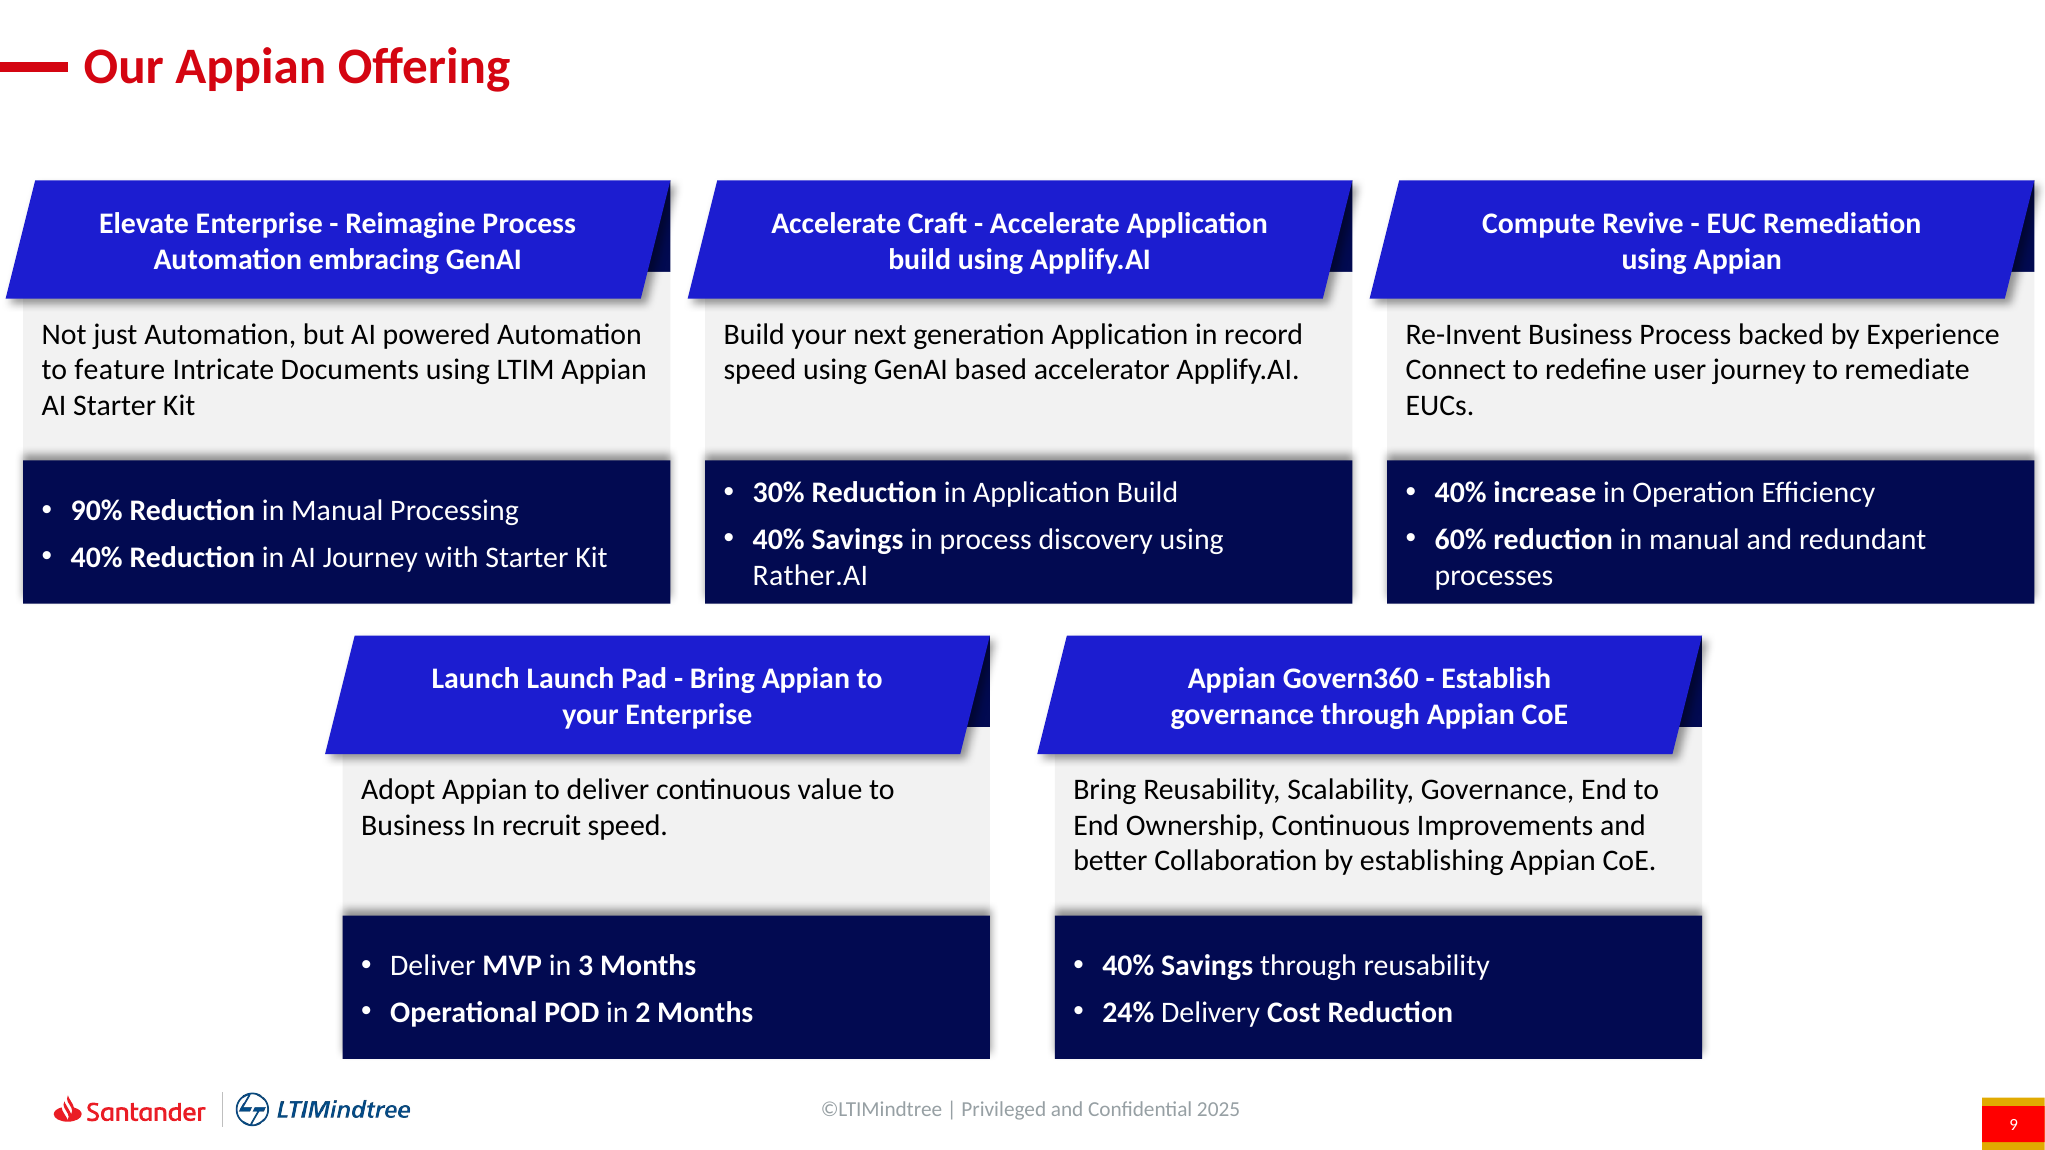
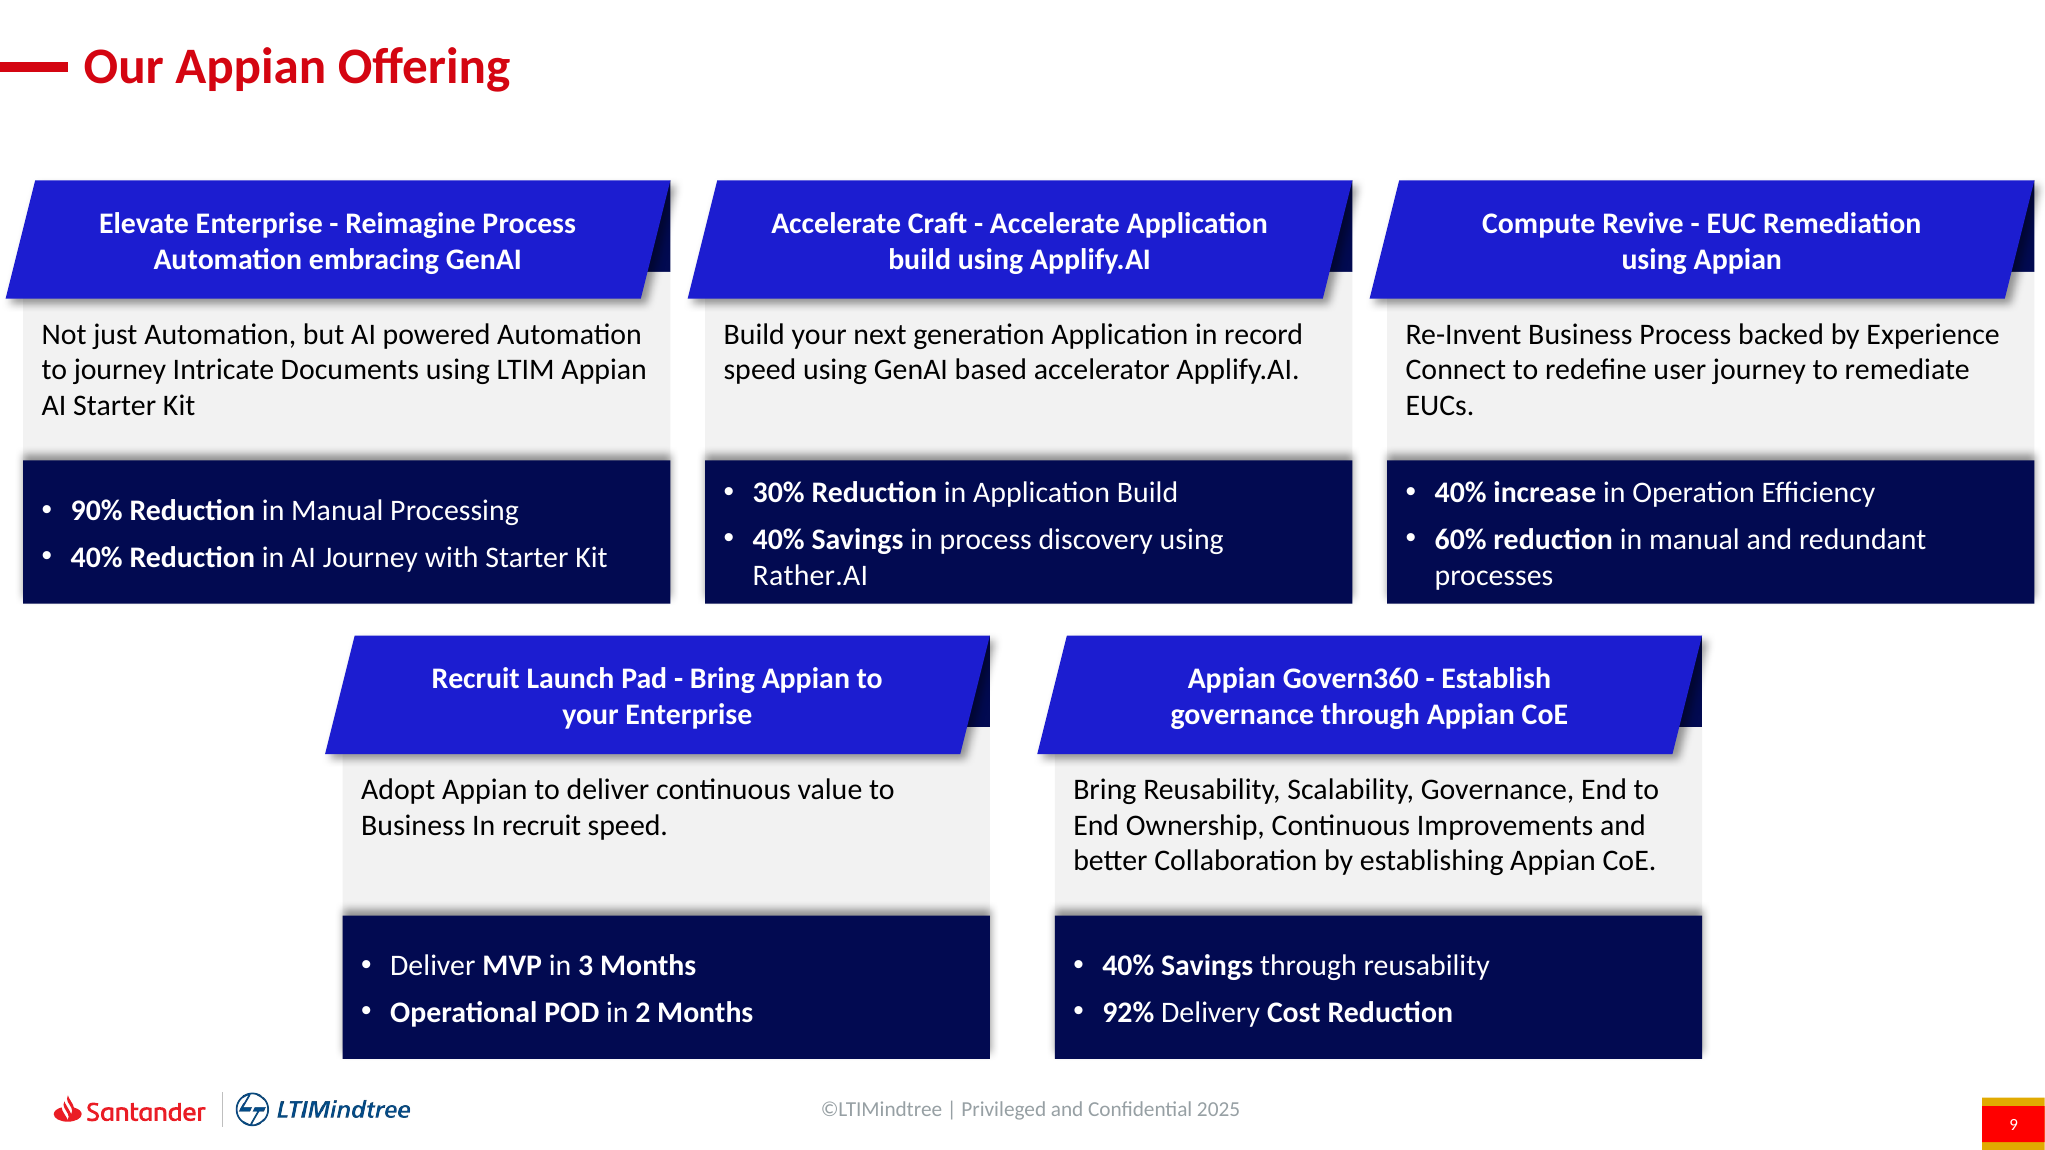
to feature: feature -> journey
Launch at (476, 679): Launch -> Recruit
24%: 24% -> 92%
